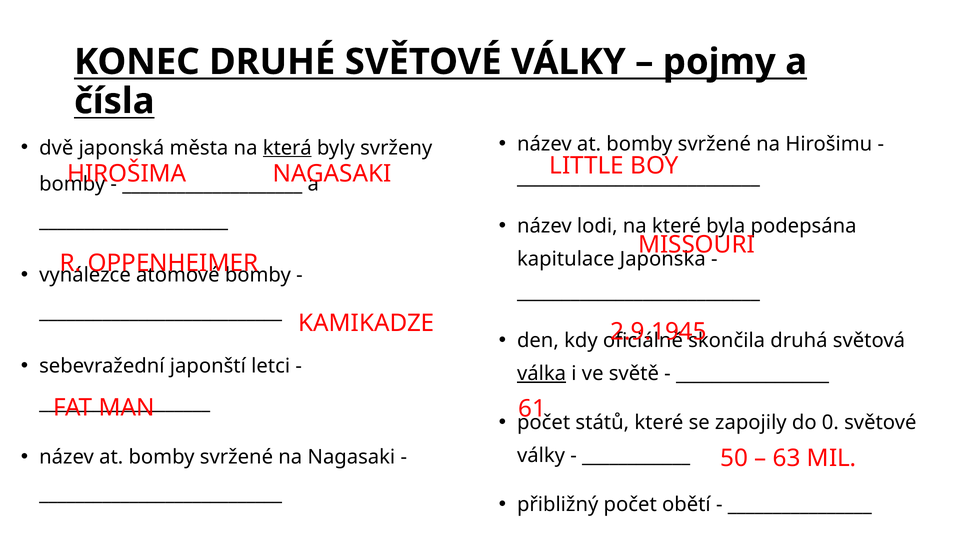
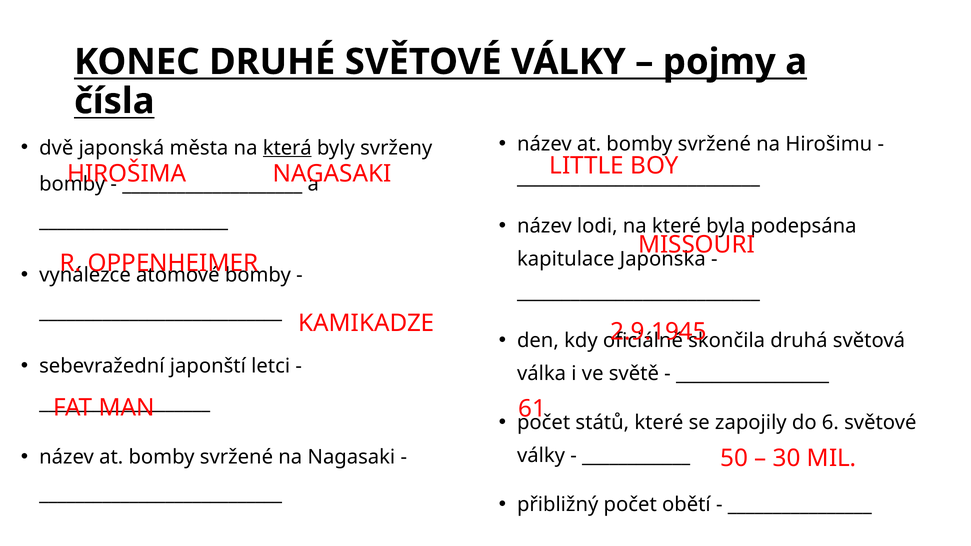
válka underline: present -> none
0: 0 -> 6
63: 63 -> 30
